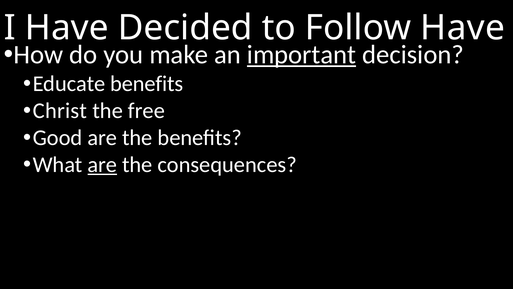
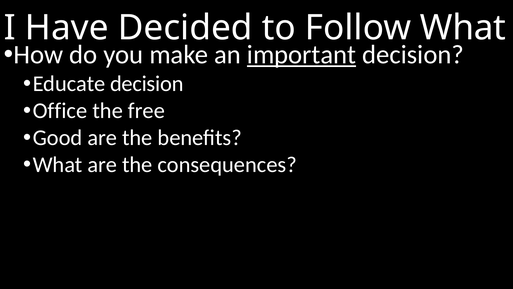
Follow Have: Have -> What
Educate benefits: benefits -> decision
Christ: Christ -> Office
are at (102, 164) underline: present -> none
